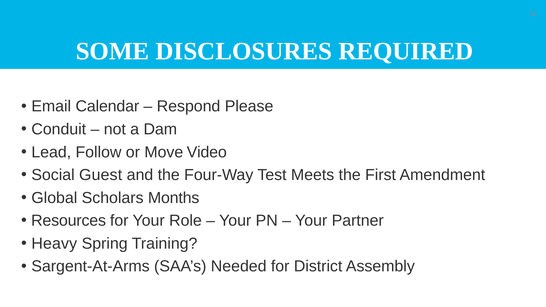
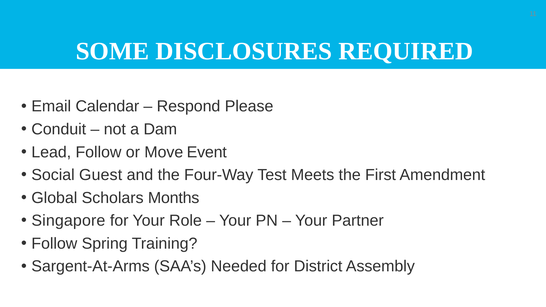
Video: Video -> Event
Resources: Resources -> Singapore
Heavy at (54, 244): Heavy -> Follow
